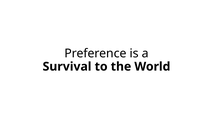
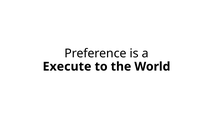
Survival: Survival -> Execute
